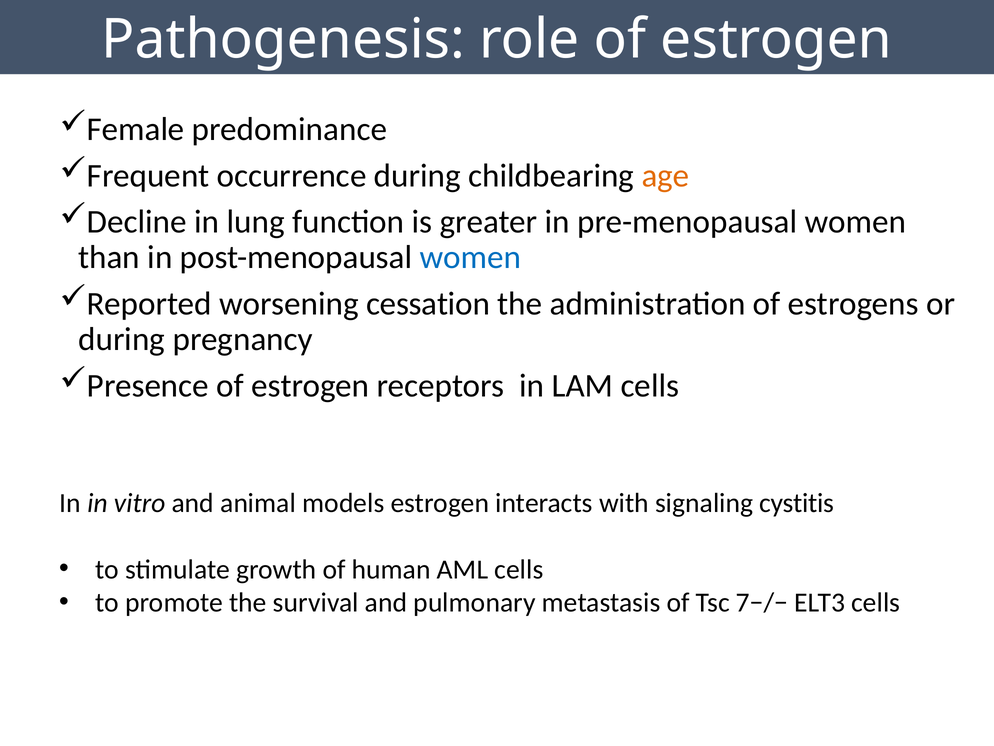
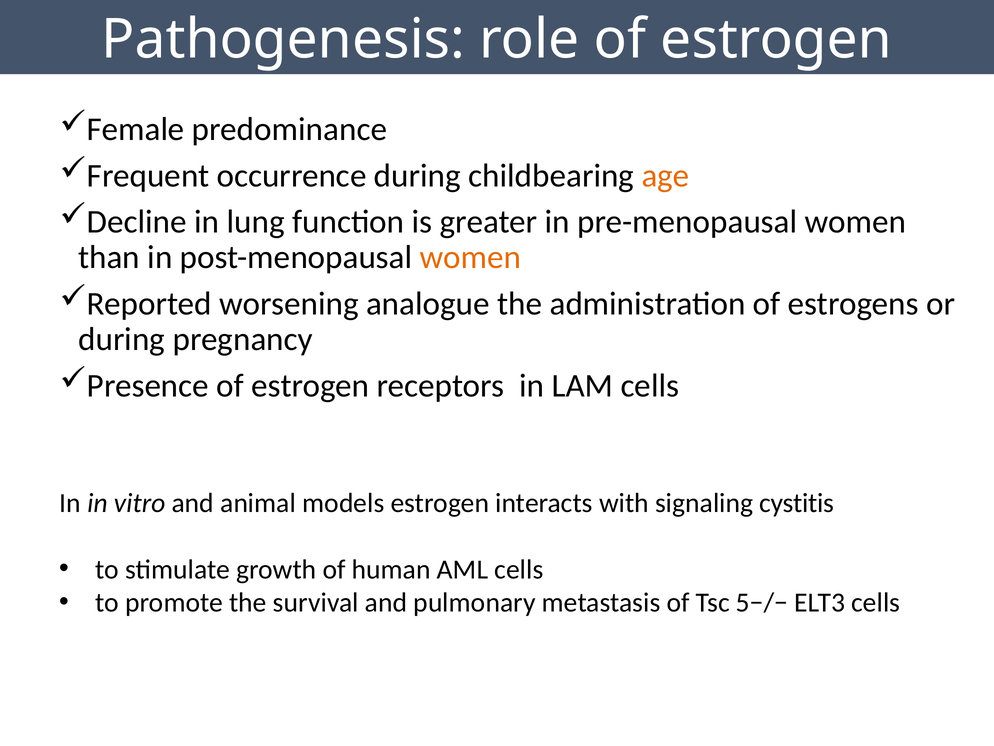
women at (470, 257) colour: blue -> orange
cessation: cessation -> analogue
7−/−: 7−/− -> 5−/−
